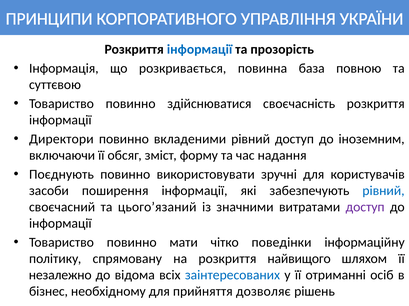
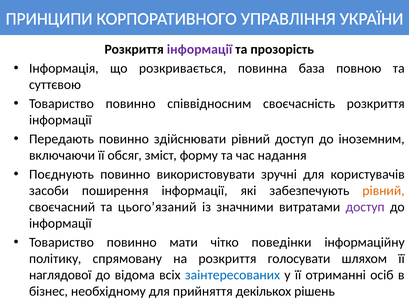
інформації at (200, 50) colour: blue -> purple
здійснюватися: здійснюватися -> співвідносним
Директори: Директори -> Передають
вкладеними: вкладеними -> здійснювати
рівний at (384, 191) colour: blue -> orange
найвищого: найвищого -> голосувати
незалежно: незалежно -> наглядової
дозволяє: дозволяє -> декількох
